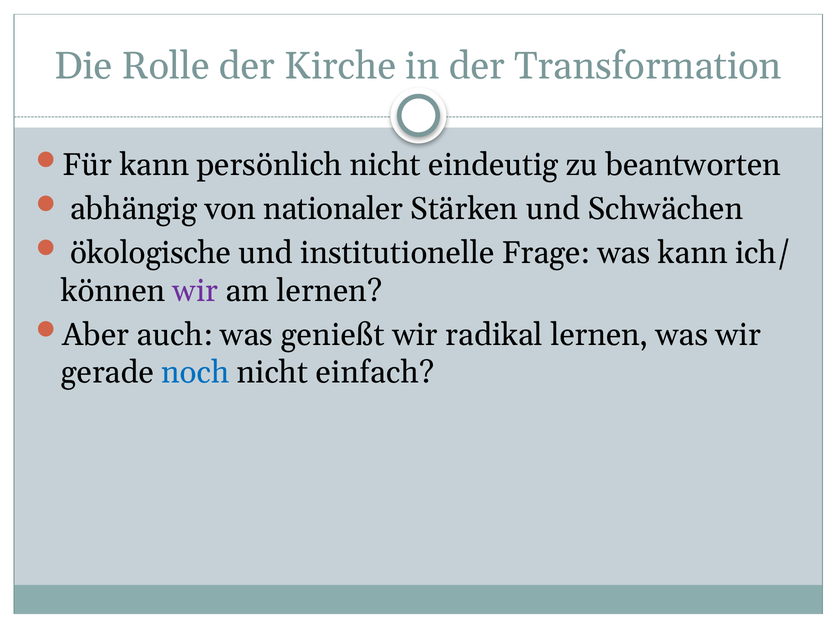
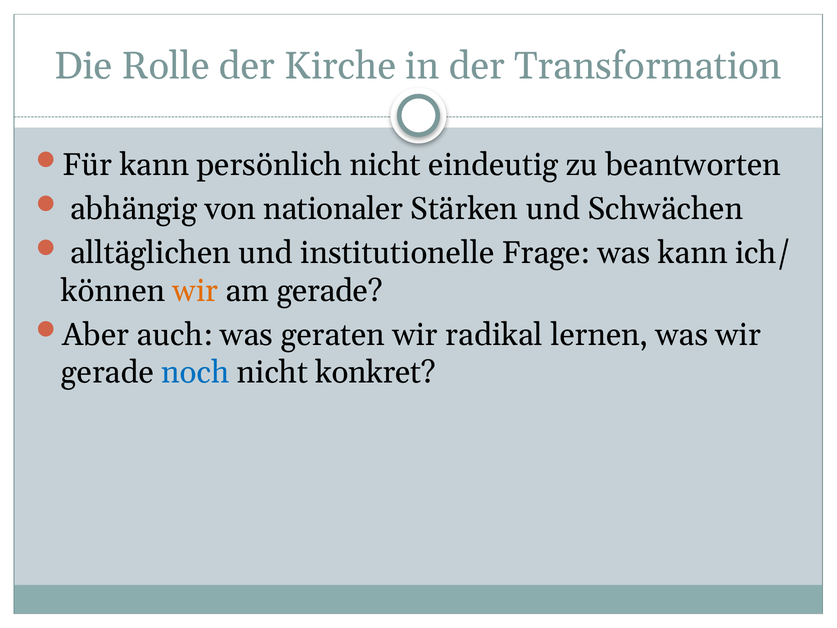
ökologische: ökologische -> alltäglichen
wir at (195, 291) colour: purple -> orange
am lernen: lernen -> gerade
genießt: genießt -> geraten
einfach: einfach -> konkret
